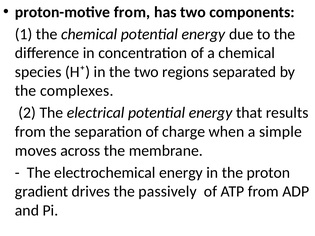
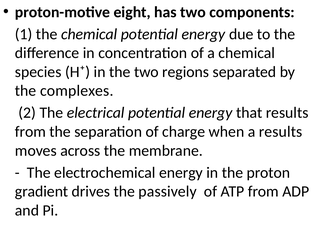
proton-motive from: from -> eight
a simple: simple -> results
